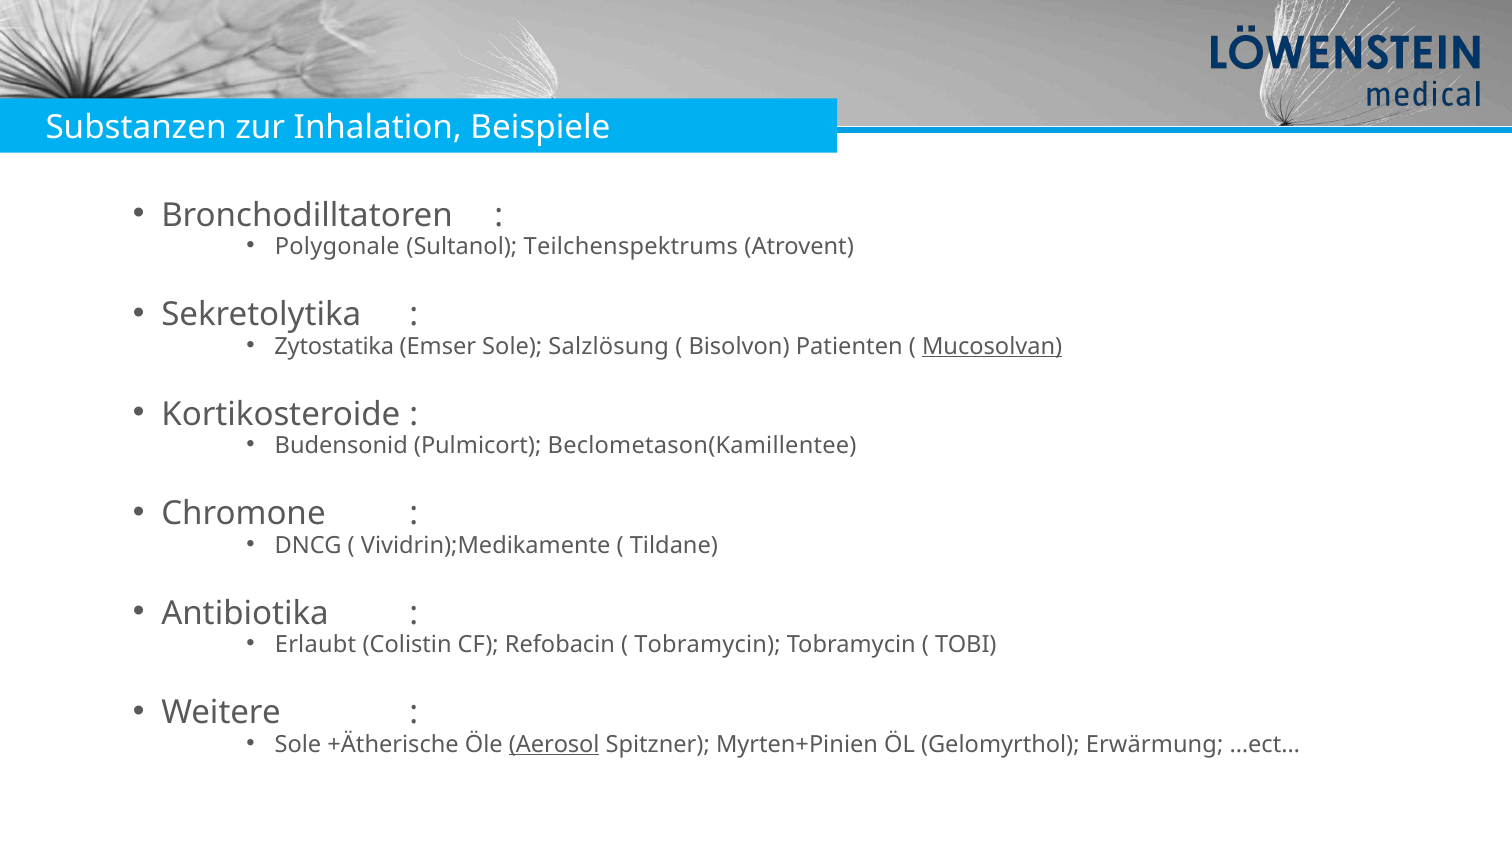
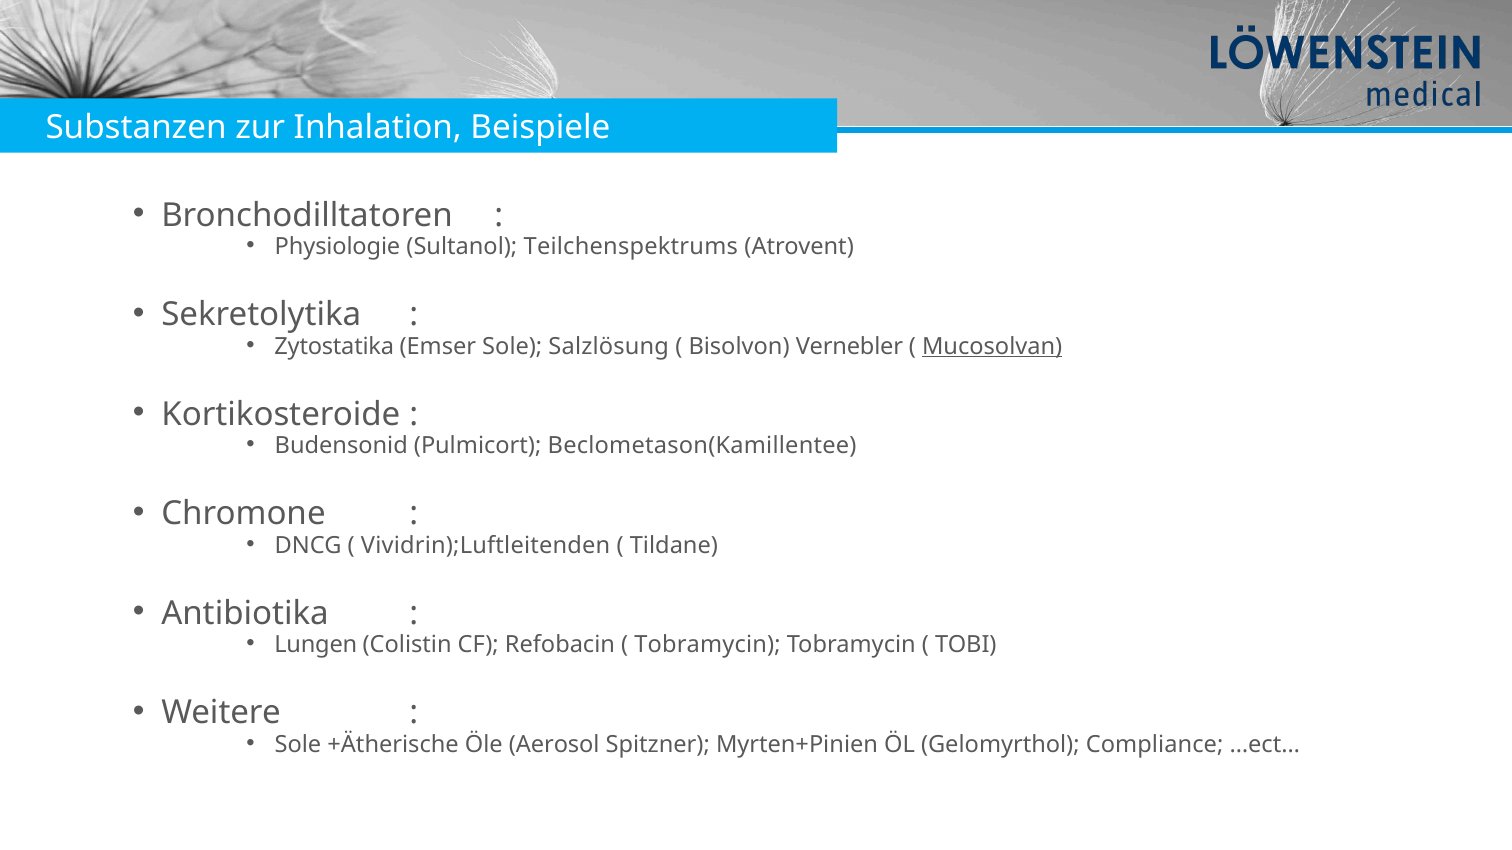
Polygonale: Polygonale -> Physiologie
Patienten: Patienten -> Vernebler
Vividrin);Medikamente: Vividrin);Medikamente -> Vividrin);Luftleitenden
Erlaubt: Erlaubt -> Lungen
Aerosol underline: present -> none
Erwärmung: Erwärmung -> Compliance
